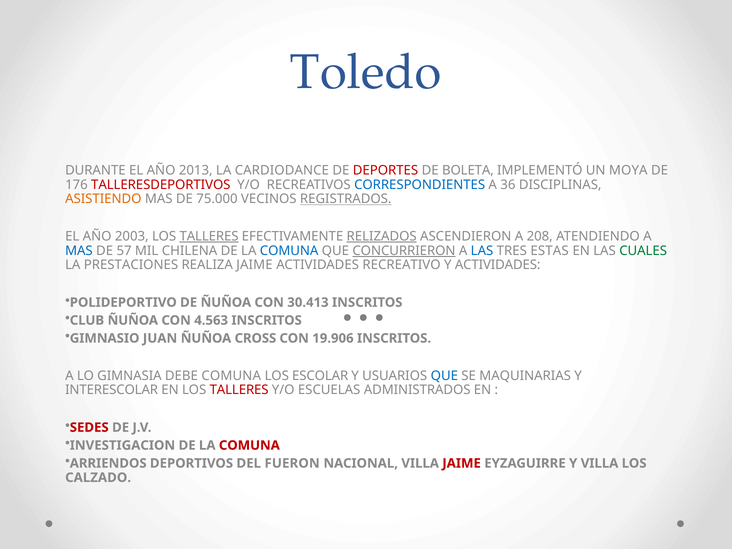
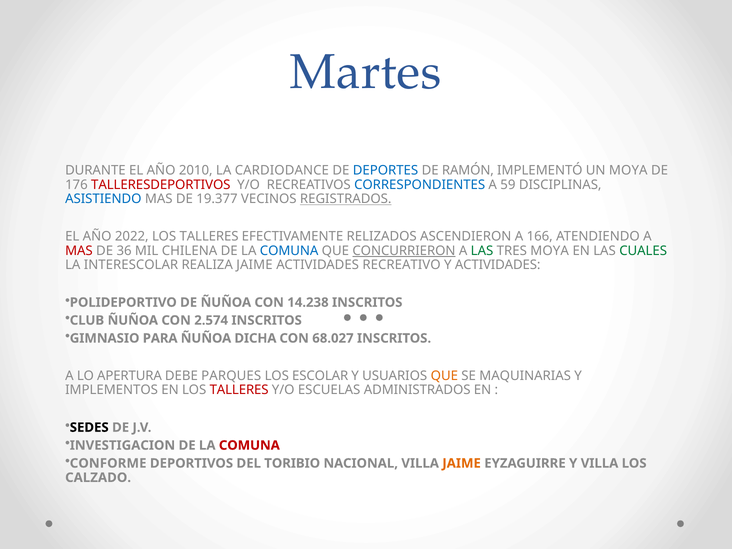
Toledo: Toledo -> Martes
2013: 2013 -> 2010
DEPORTES colour: red -> blue
BOLETA: BOLETA -> RAMÓN
36: 36 -> 59
ASISTIENDO colour: orange -> blue
75.000: 75.000 -> 19.377
2003: 2003 -> 2022
TALLERES at (209, 236) underline: present -> none
RELIZADOS underline: present -> none
208: 208 -> 166
MAS at (79, 251) colour: blue -> red
57: 57 -> 36
LAS at (482, 251) colour: blue -> green
TRES ESTAS: ESTAS -> MOYA
PRESTACIONES: PRESTACIONES -> INTERESCOLAR
30.413: 30.413 -> 14.238
4.563: 4.563 -> 2.574
JUAN: JUAN -> PARA
CROSS: CROSS -> DICHA
19.906: 19.906 -> 68.027
GIMNASIA: GIMNASIA -> APERTURA
DEBE COMUNA: COMUNA -> PARQUES
QUE at (444, 376) colour: blue -> orange
INTERESCOLAR: INTERESCOLAR -> IMPLEMENTOS
SEDES colour: red -> black
ARRIENDOS: ARRIENDOS -> CONFORME
FUERON: FUERON -> TORIBIO
JAIME at (462, 463) colour: red -> orange
